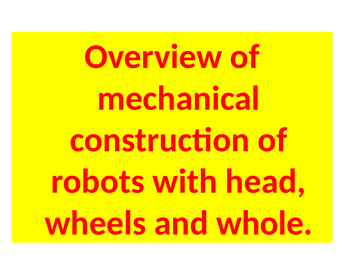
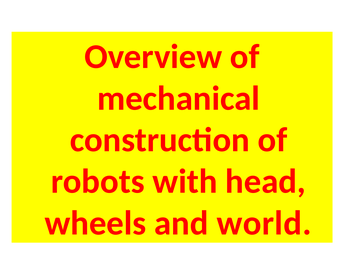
whole: whole -> world
